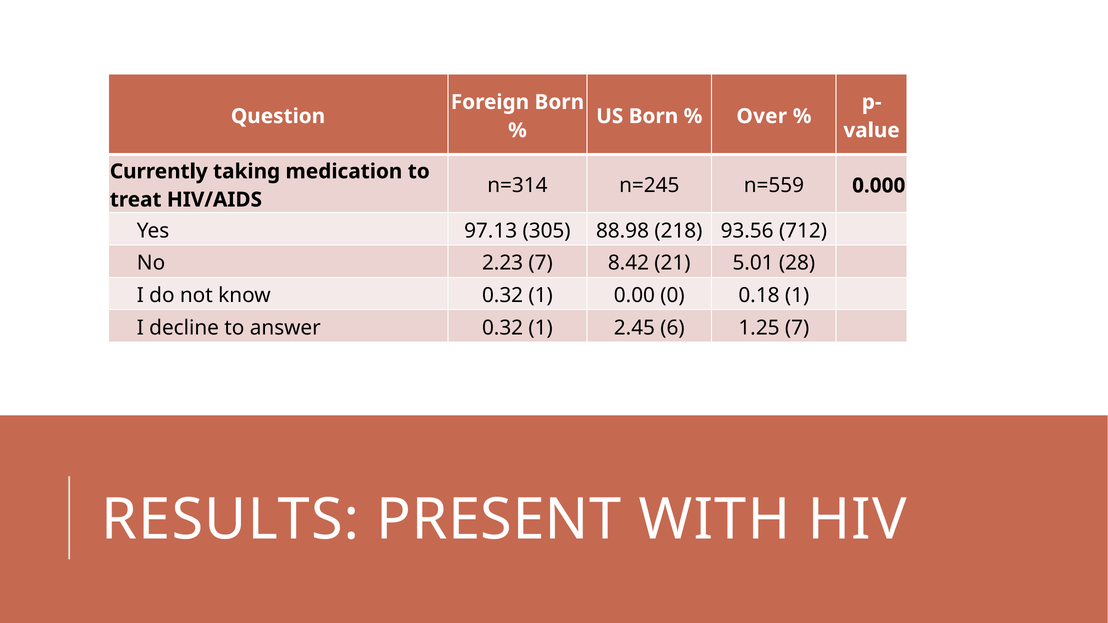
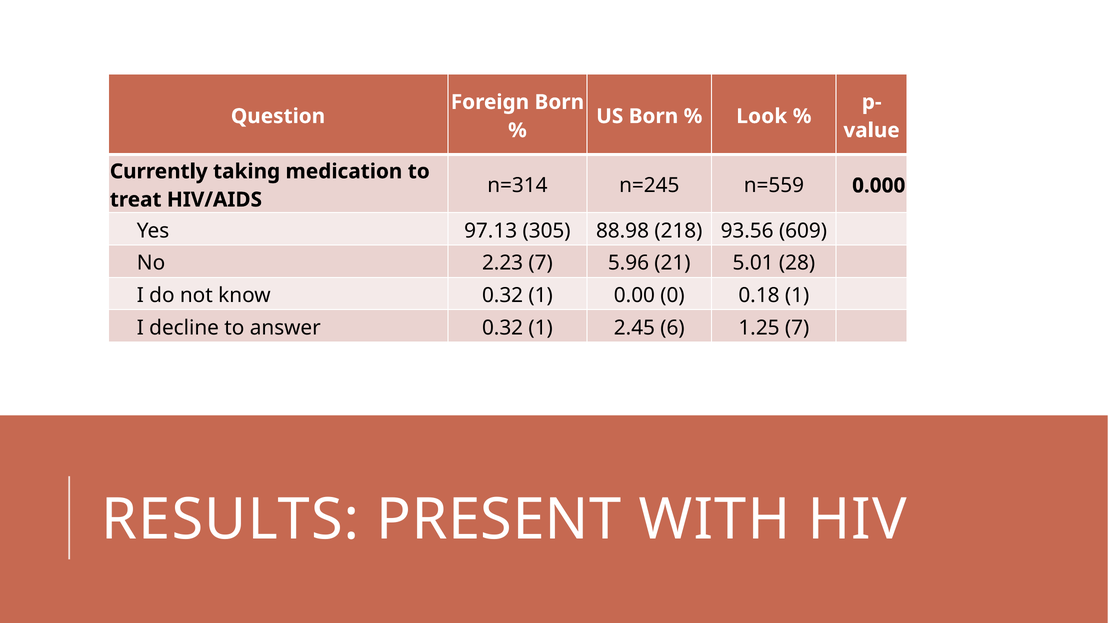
Over: Over -> Look
712: 712 -> 609
8.42: 8.42 -> 5.96
